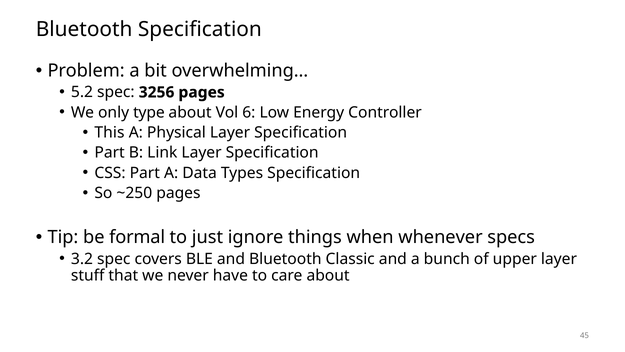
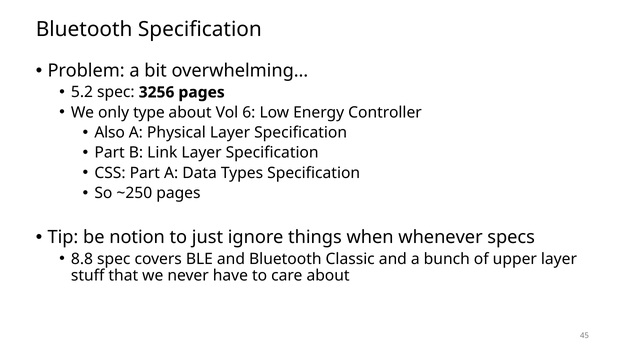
This: This -> Also
formal: formal -> notion
3.2: 3.2 -> 8.8
